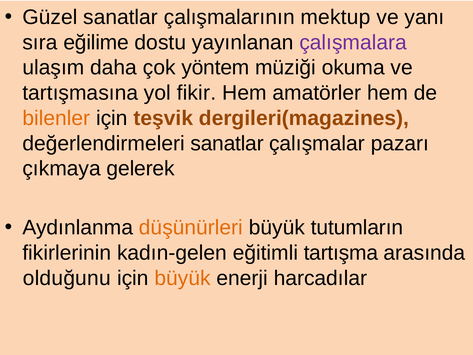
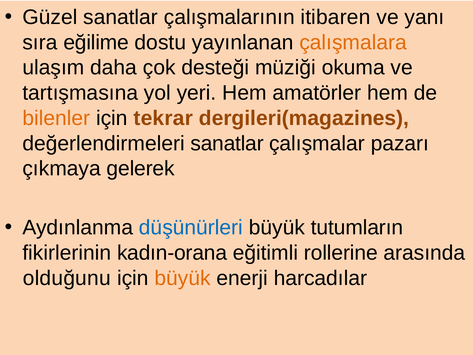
mektup: mektup -> itibaren
çalışmalara colour: purple -> orange
yöntem: yöntem -> desteği
fikir: fikir -> yeri
teşvik: teşvik -> tekrar
düşünürleri colour: orange -> blue
kadın-gelen: kadın-gelen -> kadın-orana
tartışma: tartışma -> rollerine
